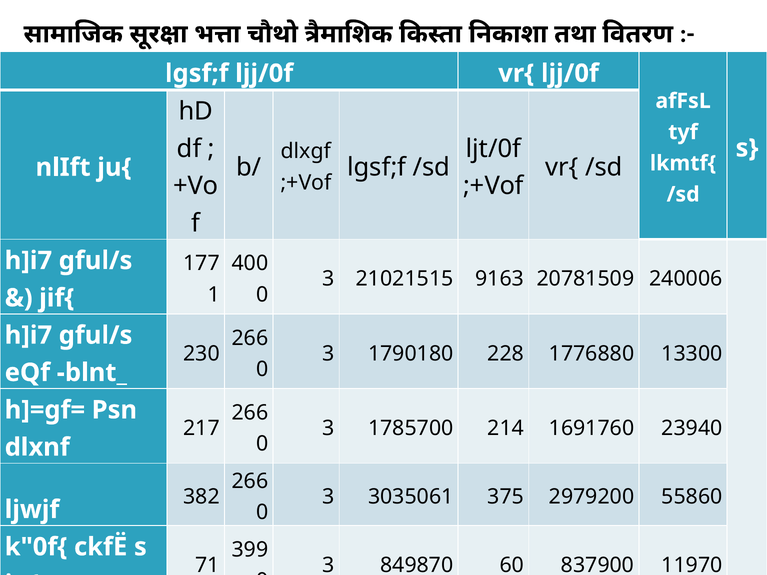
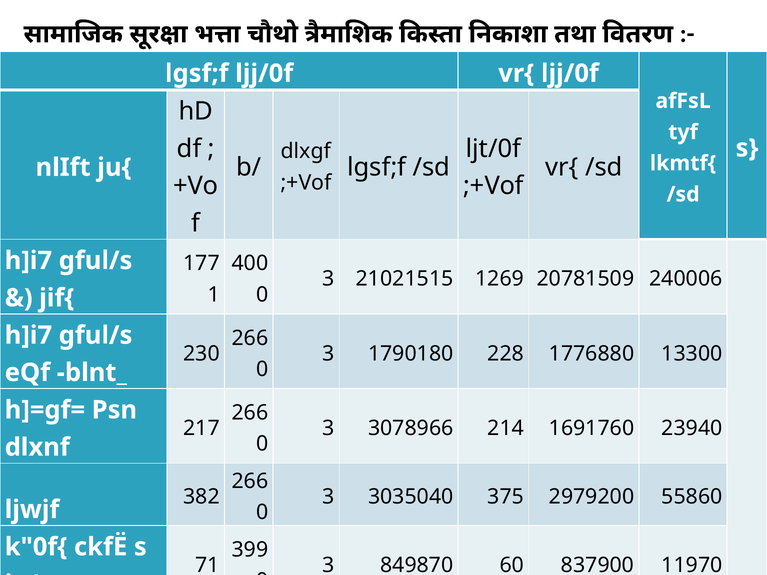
9163: 9163 -> 1269
1785700: 1785700 -> 3078966
3035061: 3035061 -> 3035040
